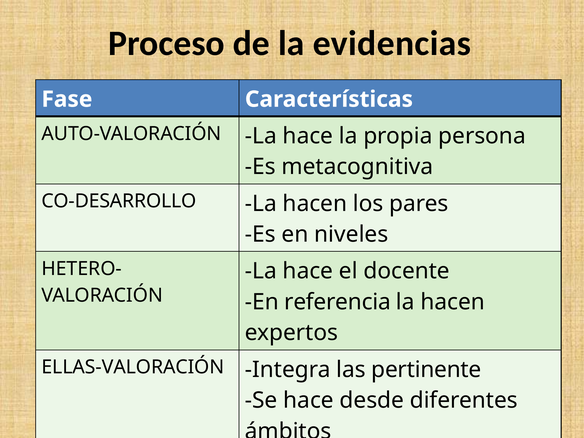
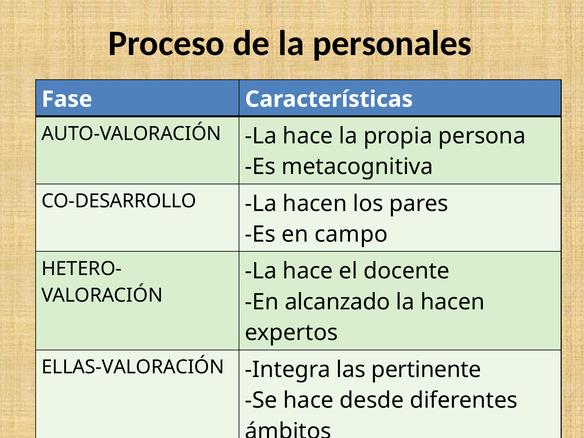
evidencias: evidencias -> personales
niveles: niveles -> campo
referencia: referencia -> alcanzado
